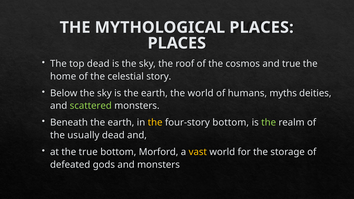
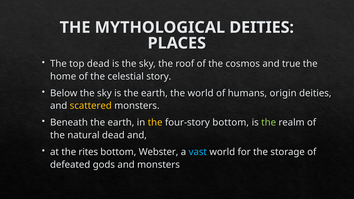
MYTHOLOGICAL PLACES: PLACES -> DEITIES
myths: myths -> origin
scattered colour: light green -> yellow
usually: usually -> natural
the true: true -> rites
Morford: Morford -> Webster
vast colour: yellow -> light blue
